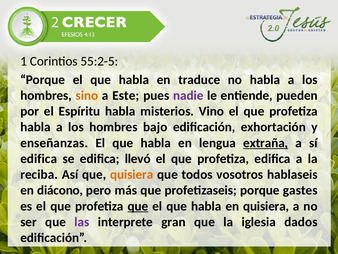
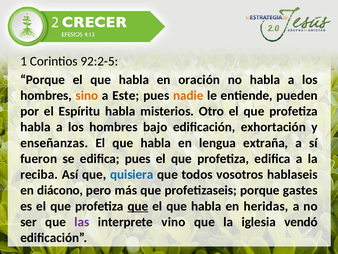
55:2-5: 55:2-5 -> 92:2-5
traduce: traduce -> oración
nadie colour: purple -> orange
Vino: Vino -> Otro
extraña underline: present -> none
edifica at (39, 158): edifica -> fueron
edifica llevó: llevó -> pues
quisiera at (132, 174) colour: orange -> blue
en quisiera: quisiera -> heridas
gran: gran -> vino
dados: dados -> vendó
